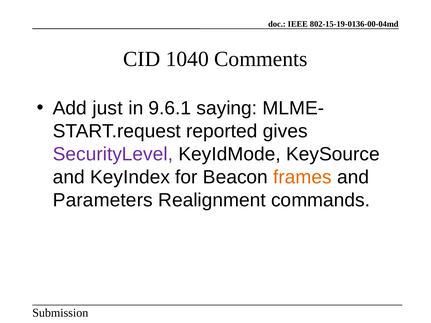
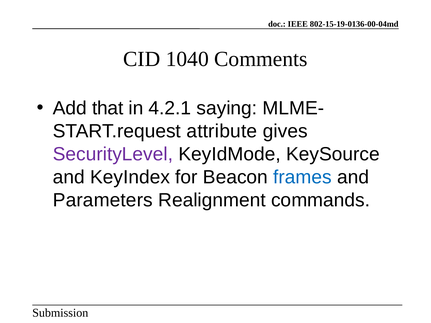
just: just -> that
9.6.1: 9.6.1 -> 4.2.1
reported: reported -> attribute
frames colour: orange -> blue
